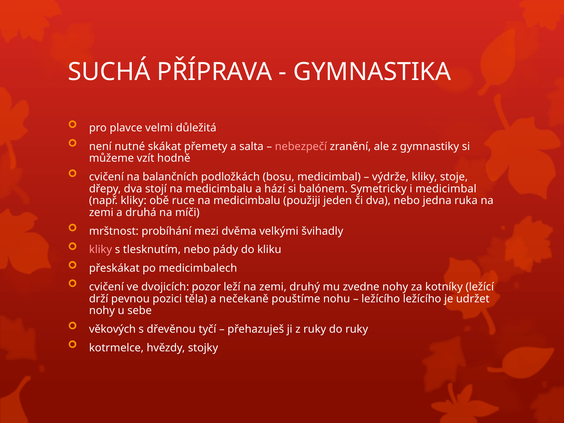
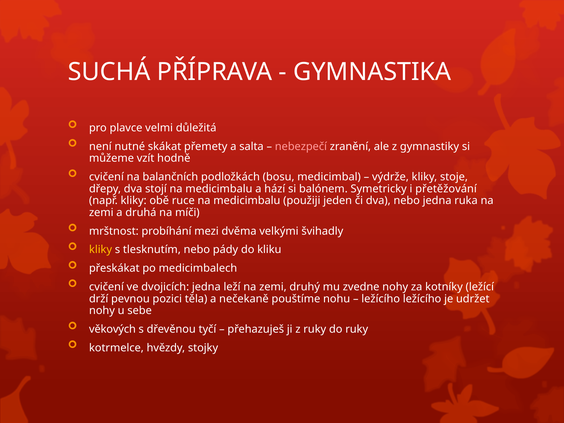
i medicimbal: medicimbal -> přetěžování
kliky at (101, 250) colour: pink -> yellow
dvojicích pozor: pozor -> jedna
